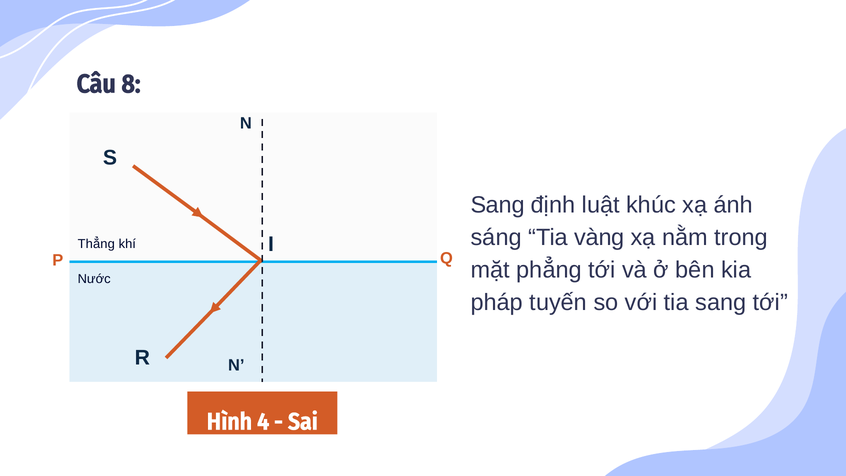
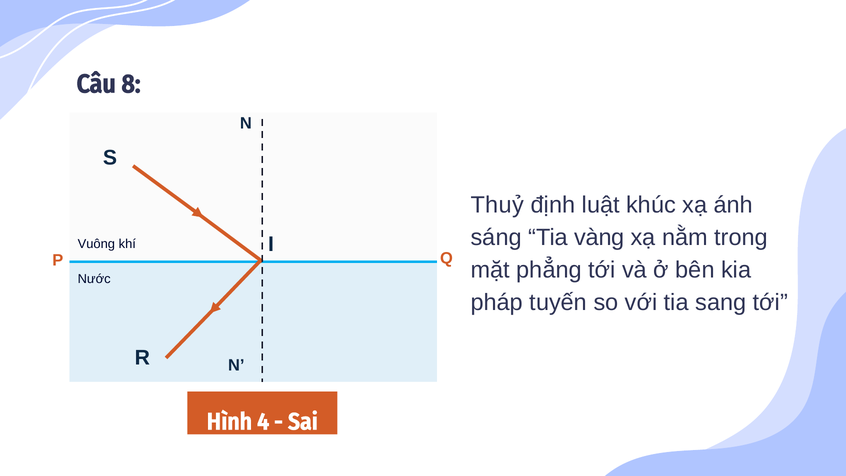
Sang at (498, 205): Sang -> Thuỷ
Thẳng: Thẳng -> Vuông
